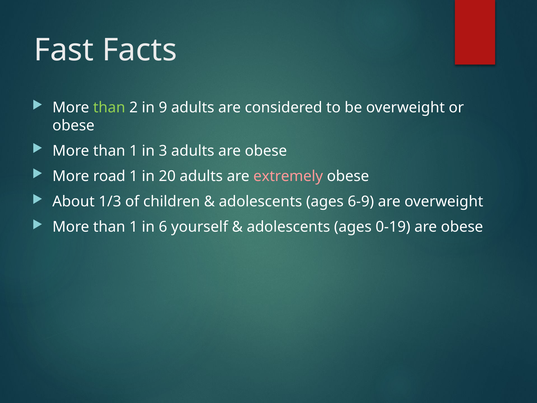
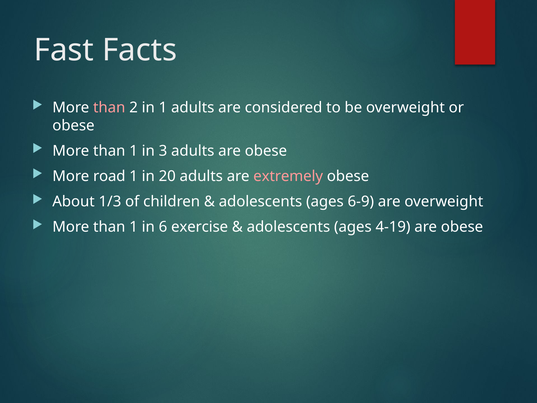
than at (109, 107) colour: light green -> pink
in 9: 9 -> 1
yourself: yourself -> exercise
0-19: 0-19 -> 4-19
